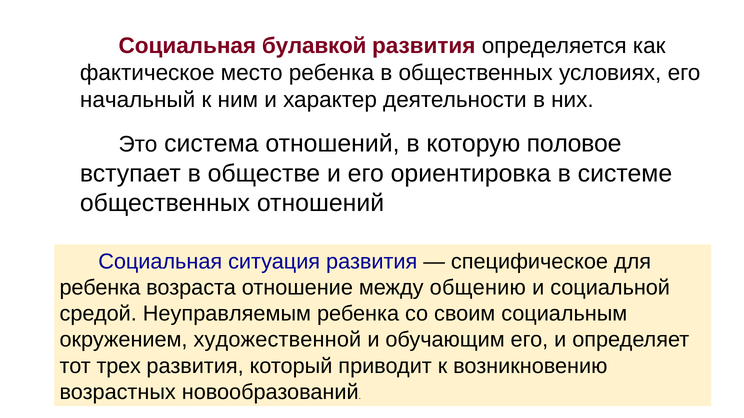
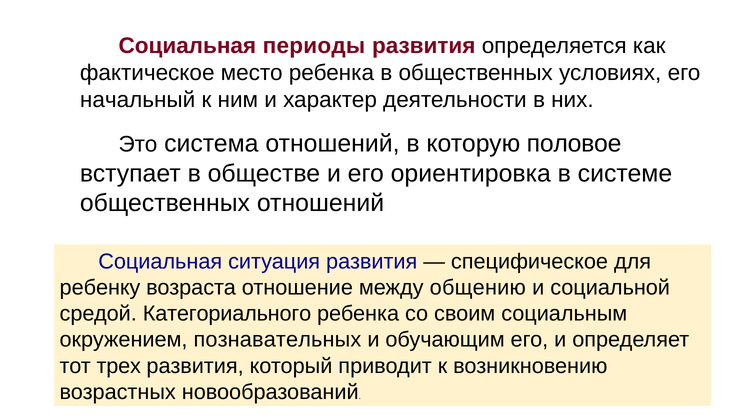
булавкой: булавкой -> периоды
ребенка at (100, 288): ребенка -> ребенку
Неуправляемым: Неуправляемым -> Категориального
художественной: художественной -> познавательных
